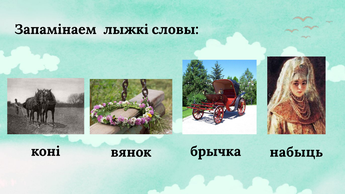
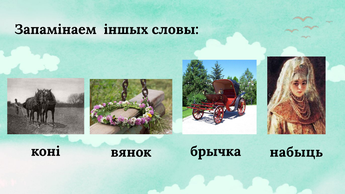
лыжкі: лыжкі -> іншых
